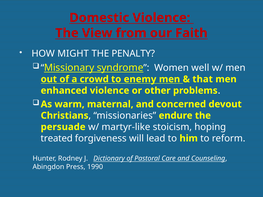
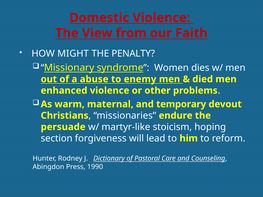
well: well -> dies
crowd: crowd -> abuse
that: that -> died
concerned: concerned -> temporary
treated: treated -> section
